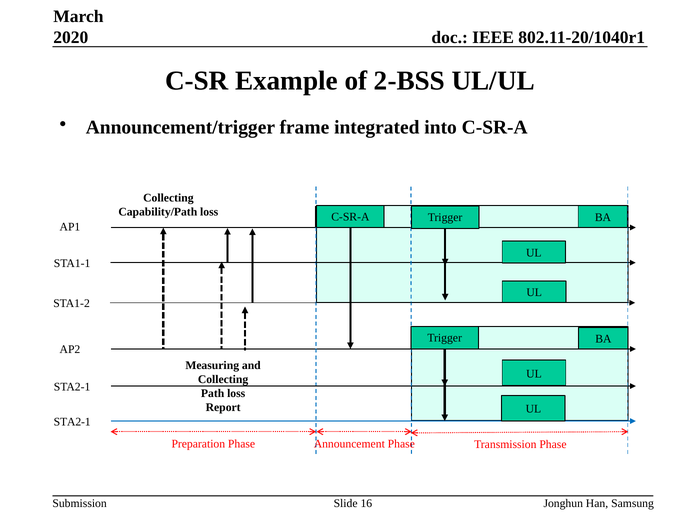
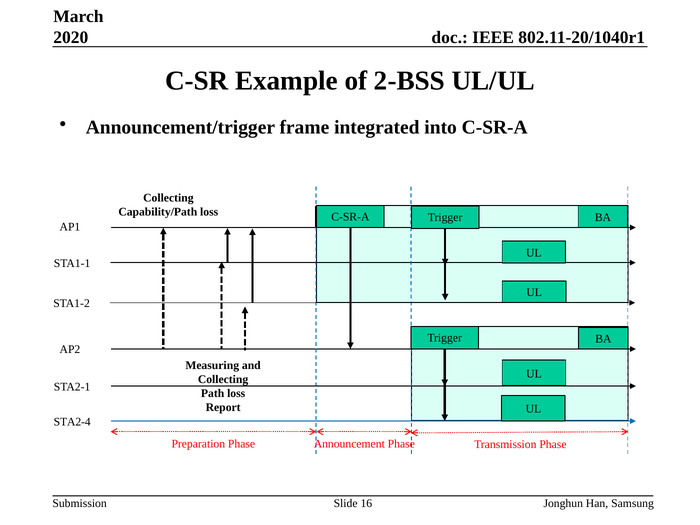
STA2-1 at (72, 422): STA2-1 -> STA2-4
